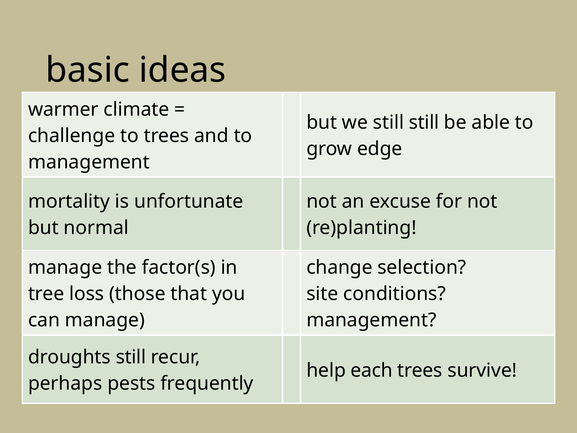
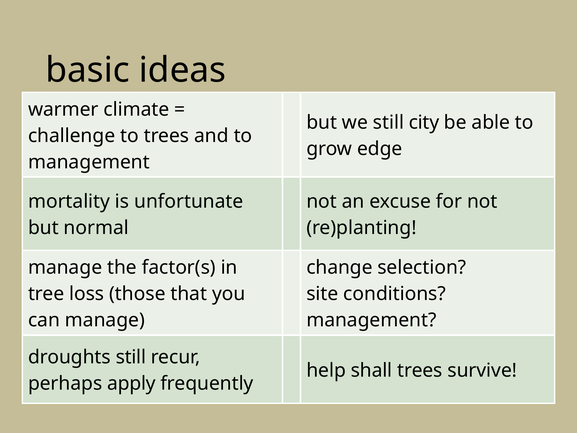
still still: still -> city
each: each -> shall
pests: pests -> apply
